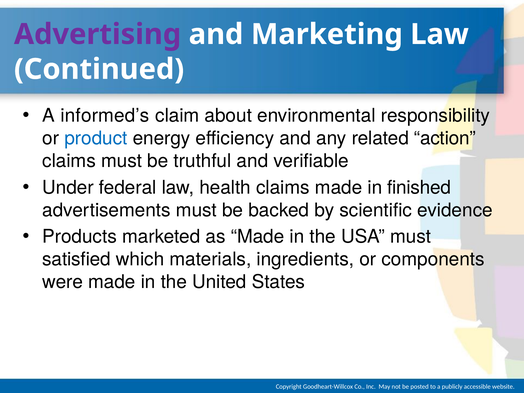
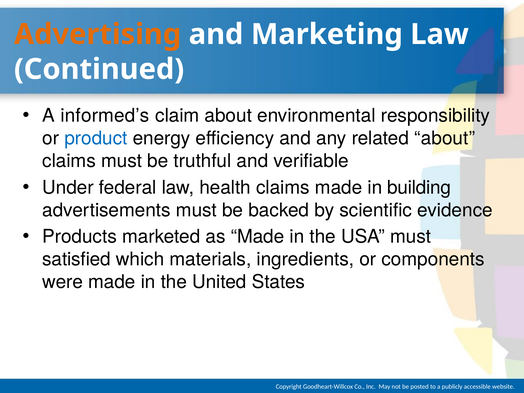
Advertising colour: purple -> orange
related action: action -> about
finished: finished -> building
